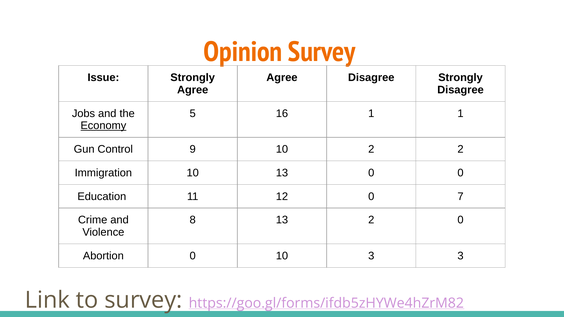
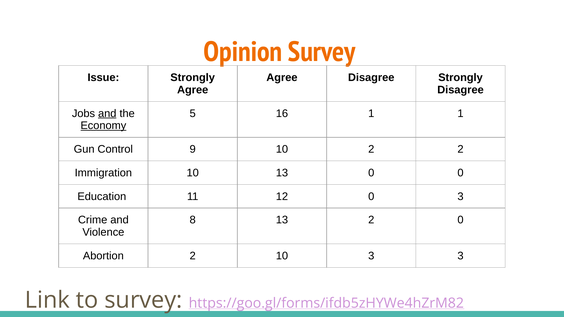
and at (107, 113) underline: none -> present
0 7: 7 -> 3
Abortion 0: 0 -> 2
